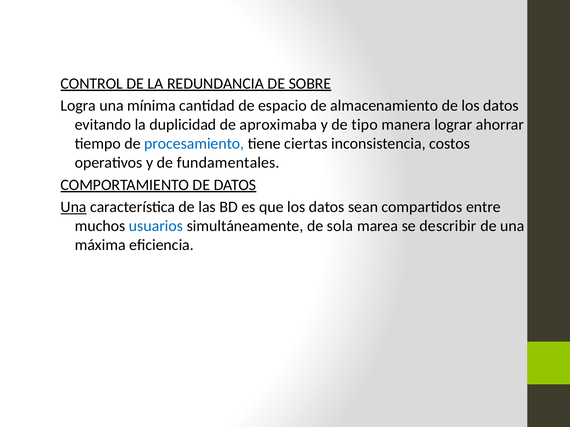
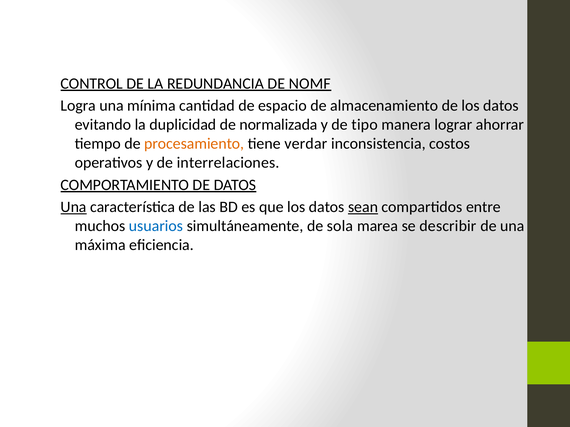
SOBRE: SOBRE -> NOMF
aproximaba: aproximaba -> normalizada
procesamiento colour: blue -> orange
ciertas: ciertas -> verdar
fundamentales: fundamentales -> interrelaciones
sean underline: none -> present
